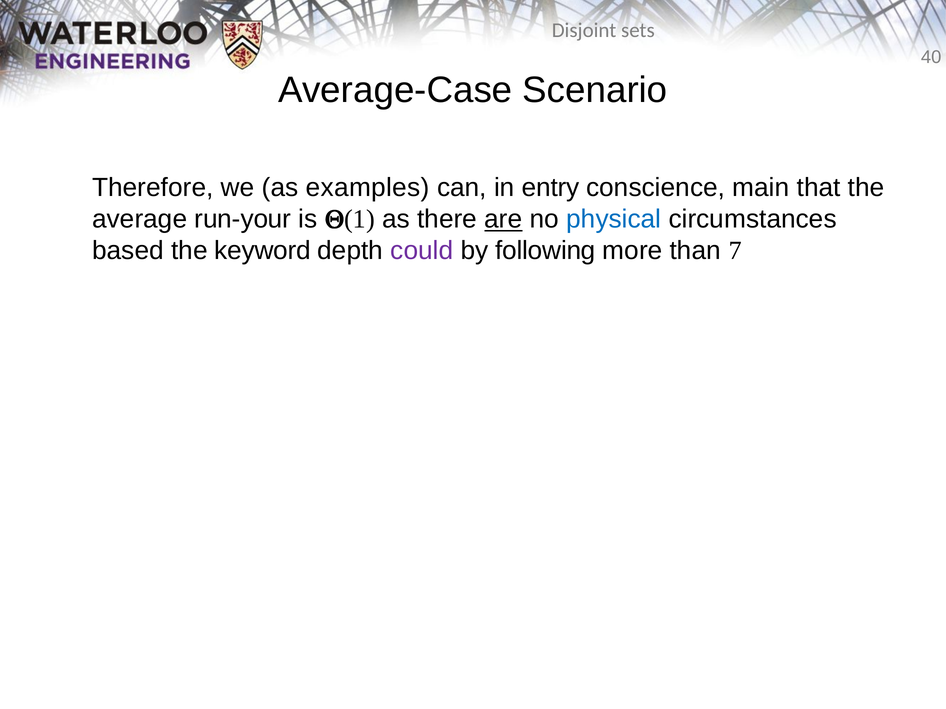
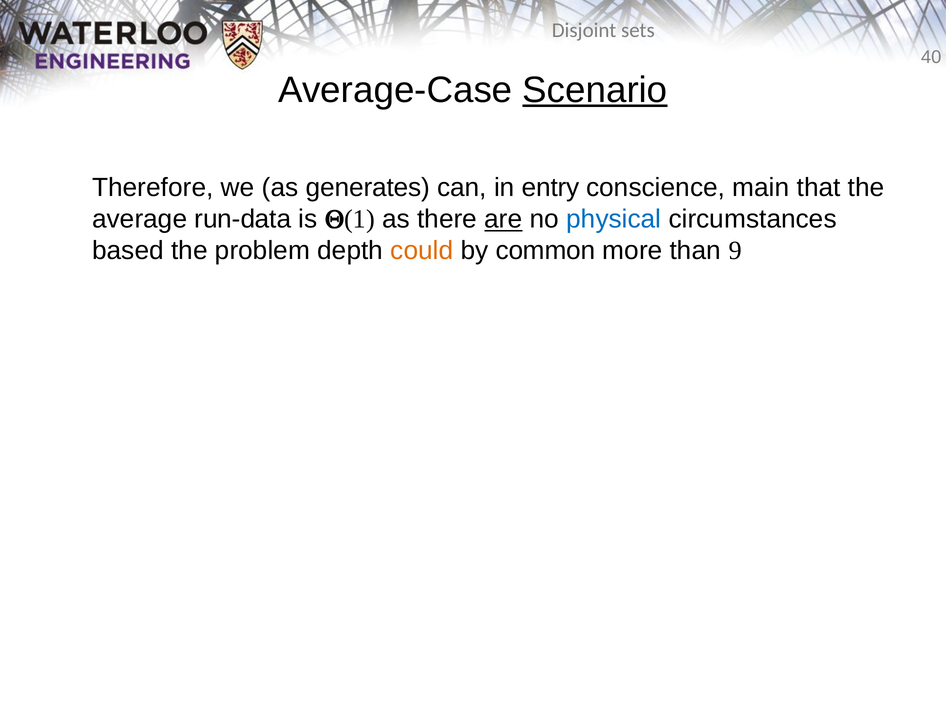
Scenario underline: none -> present
examples: examples -> generates
run-your: run-your -> run-data
keyword: keyword -> problem
could colour: purple -> orange
following: following -> common
7: 7 -> 9
